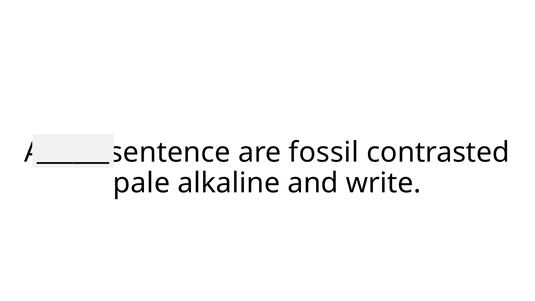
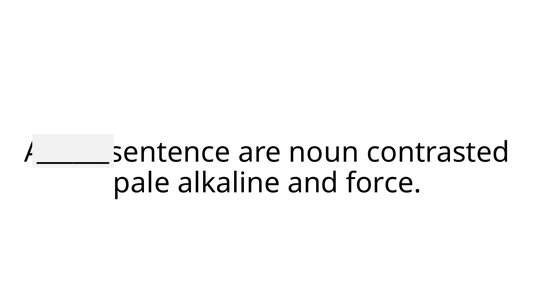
fossil: fossil -> noun
write: write -> force
